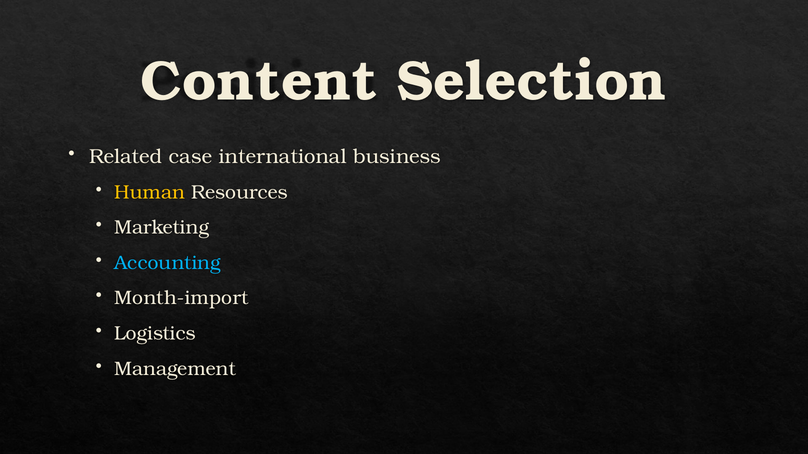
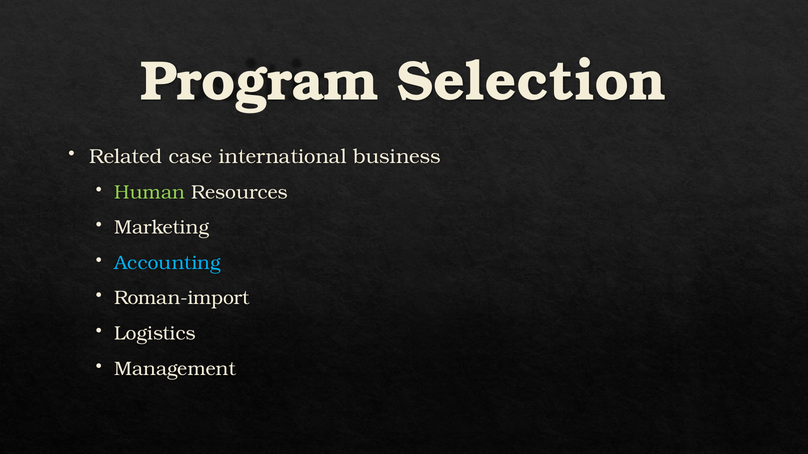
Content: Content -> Program
Human colour: yellow -> light green
Month-import: Month-import -> Roman-import
